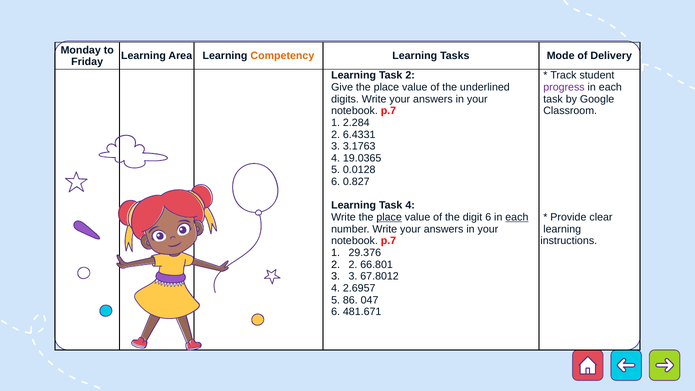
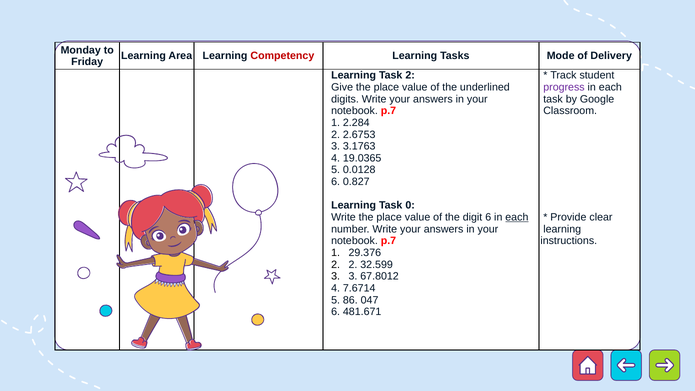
Competency colour: orange -> red
6.4331: 6.4331 -> 2.6753
Task 4: 4 -> 0
place at (389, 217) underline: present -> none
66.801: 66.801 -> 32.599
2.6957: 2.6957 -> 7.6714
